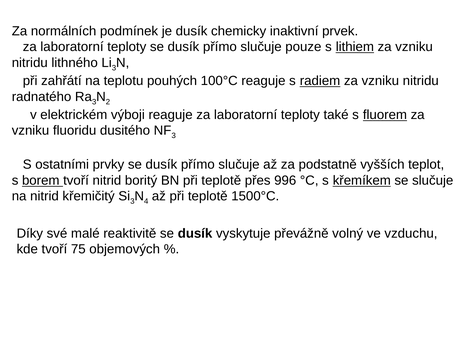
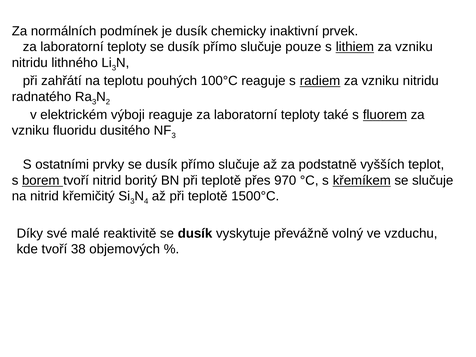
996: 996 -> 970
75: 75 -> 38
